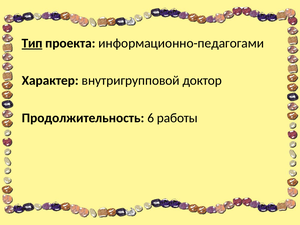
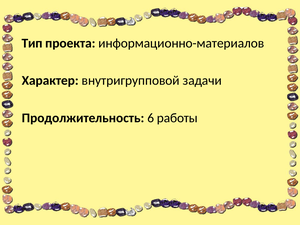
Тип underline: present -> none
информационно-педагогами: информационно-педагогами -> информационно-материалов
доктор: доктор -> задачи
